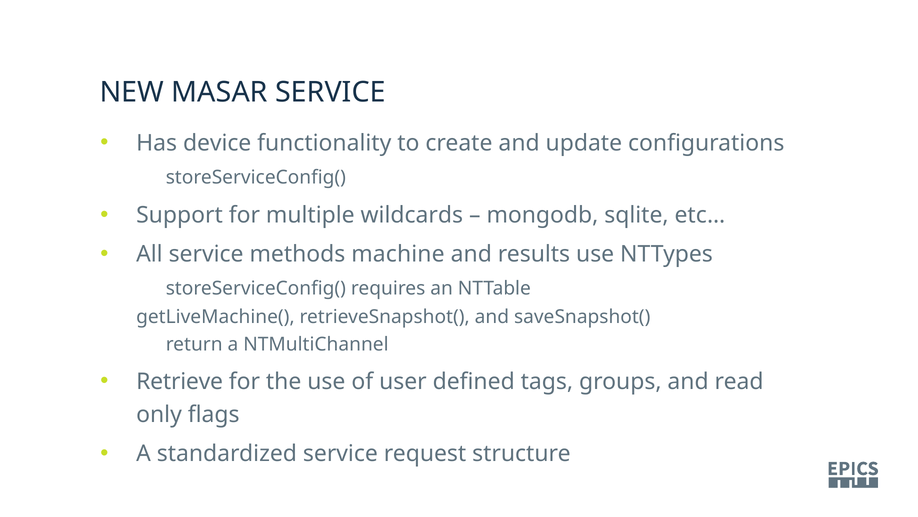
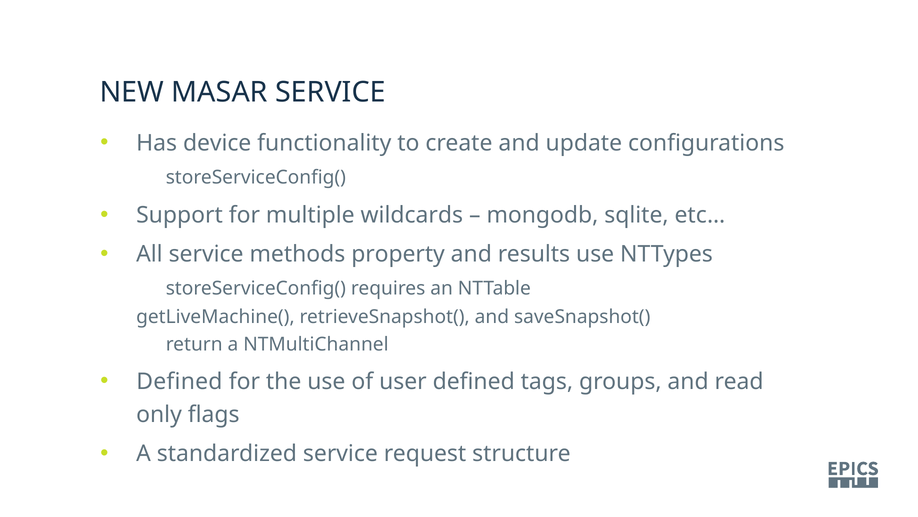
machine: machine -> property
Retrieve at (180, 381): Retrieve -> Defined
